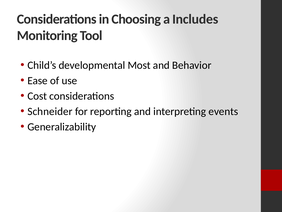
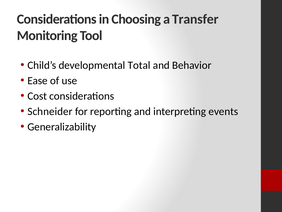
Includes: Includes -> Transfer
Most: Most -> Total
